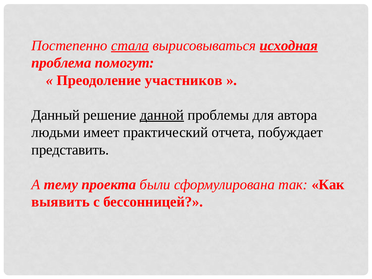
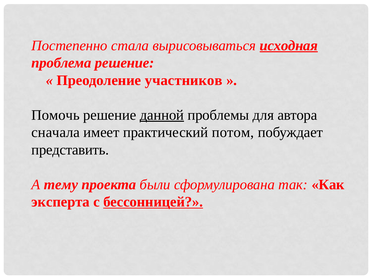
стала underline: present -> none
проблема помогут: помогут -> решение
Данный: Данный -> Помочь
людьми: людьми -> сначала
отчета: отчета -> потом
выявить: выявить -> эксперта
бессонницей underline: none -> present
